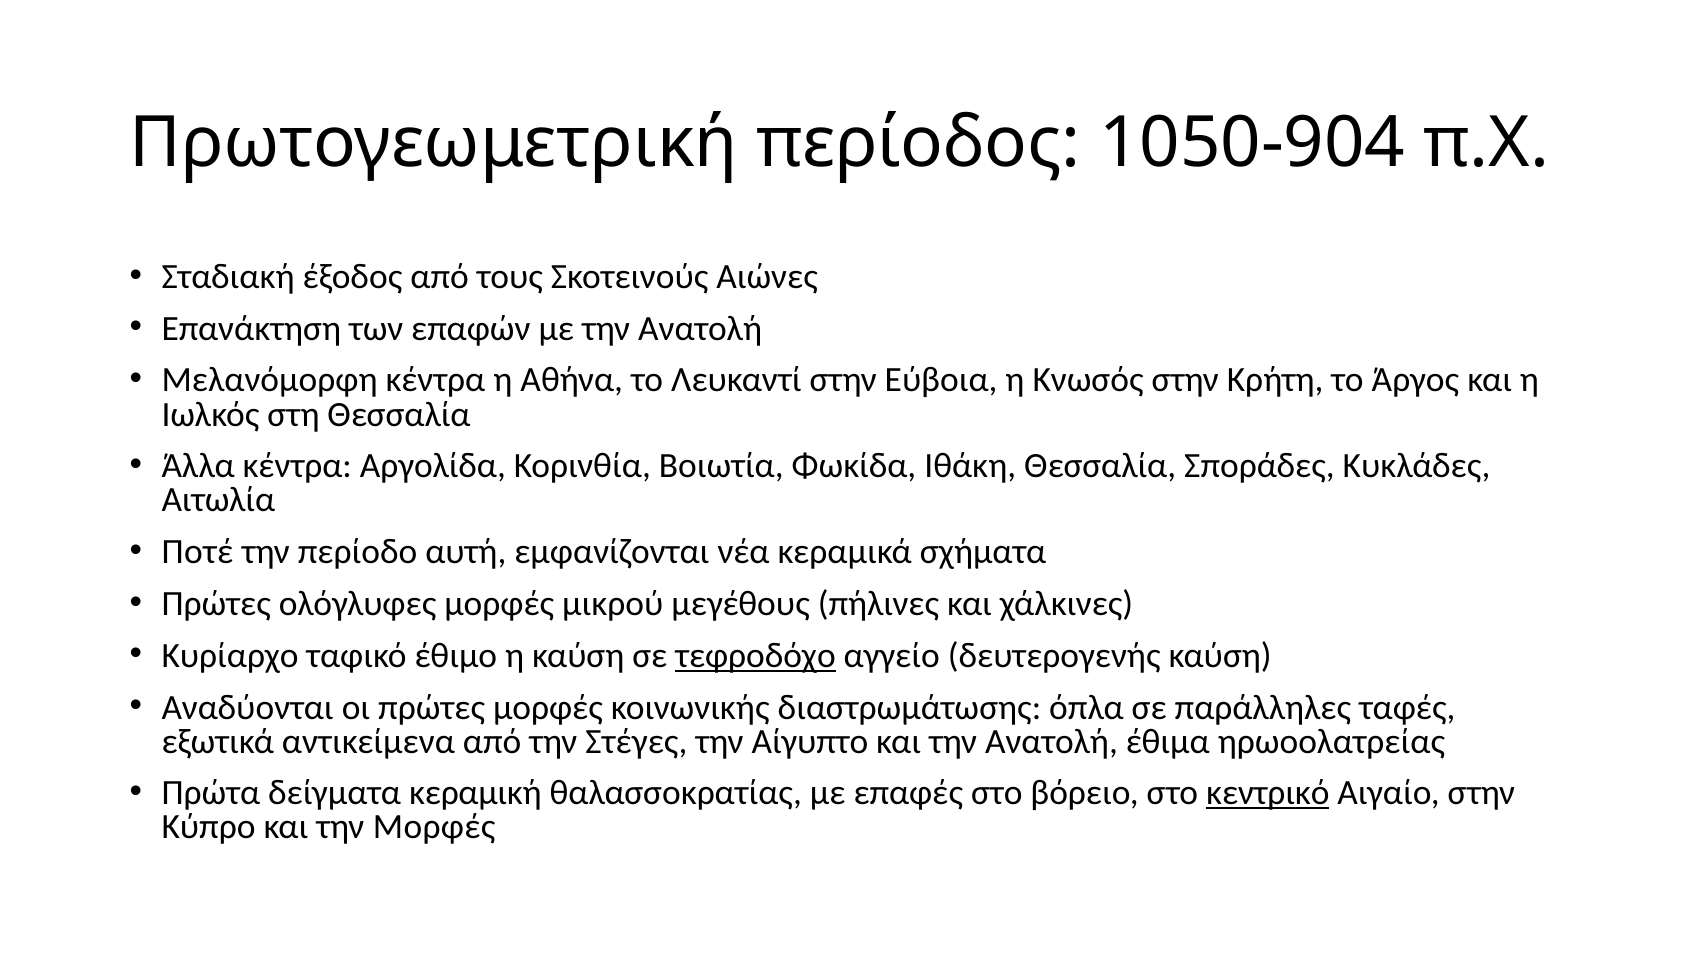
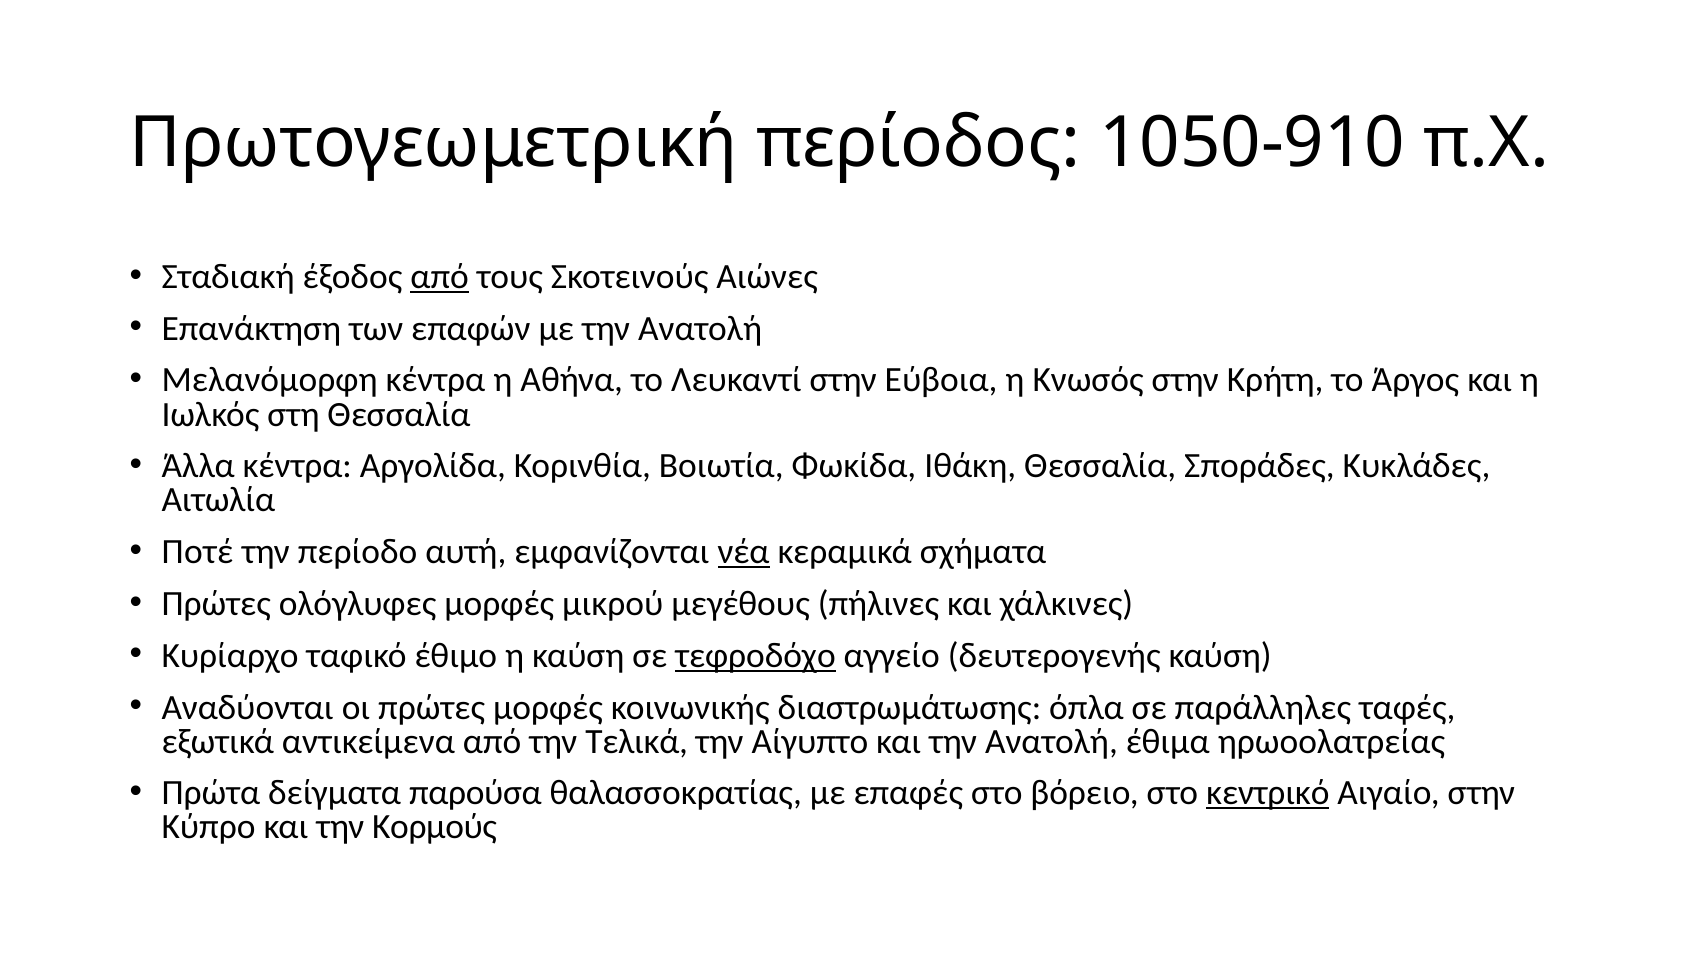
1050-904: 1050-904 -> 1050-910
από at (440, 277) underline: none -> present
νέα underline: none -> present
Στέγες: Στέγες -> Τελικά
κεραμική: κεραμική -> παρούσα
την Μορφές: Μορφές -> Κορμούς
